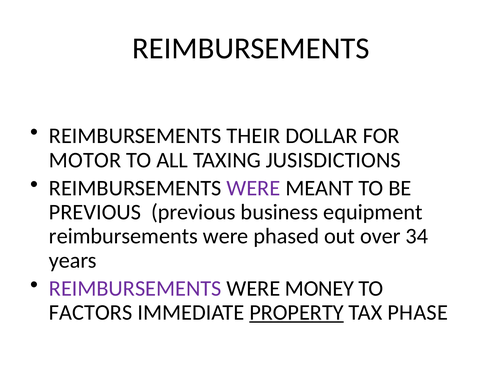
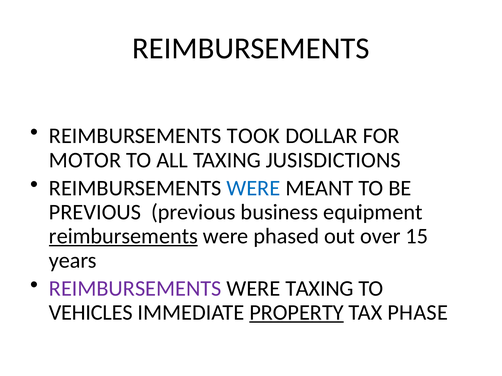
THEIR: THEIR -> TOOK
WERE at (253, 188) colour: purple -> blue
reimbursements at (123, 237) underline: none -> present
34: 34 -> 15
WERE MONEY: MONEY -> TAXING
FACTORS: FACTORS -> VEHICLES
